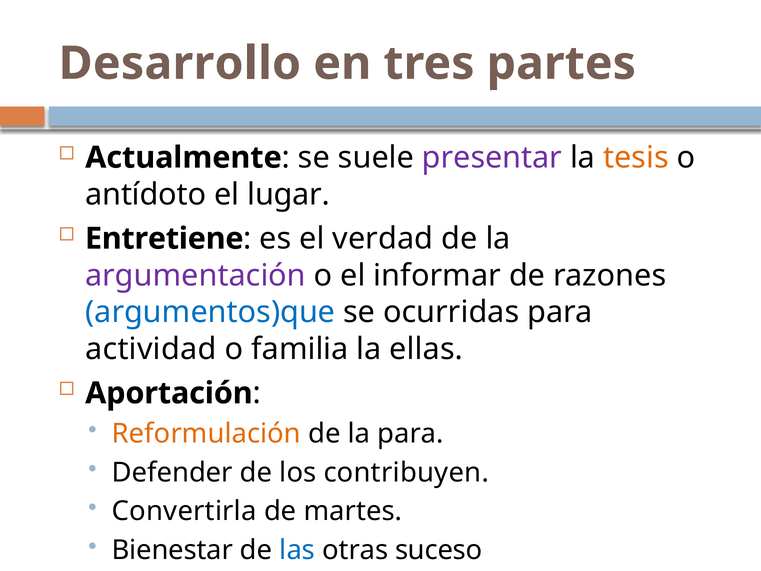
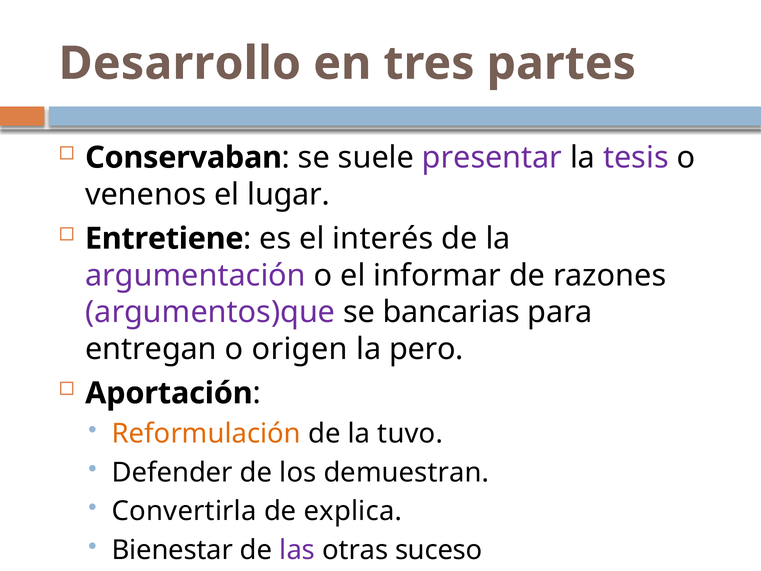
Actualmente: Actualmente -> Conservaban
tesis colour: orange -> purple
antídoto: antídoto -> venenos
verdad: verdad -> interés
argumentos)que colour: blue -> purple
ocurridas: ocurridas -> bancarias
actividad: actividad -> entregan
familia: familia -> origen
ellas: ellas -> pero
la para: para -> tuvo
contribuyen: contribuyen -> demuestran
martes: martes -> explica
las colour: blue -> purple
